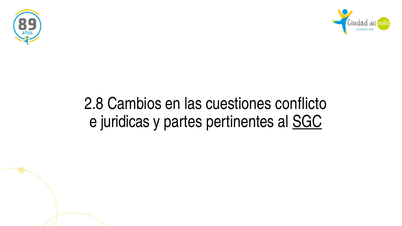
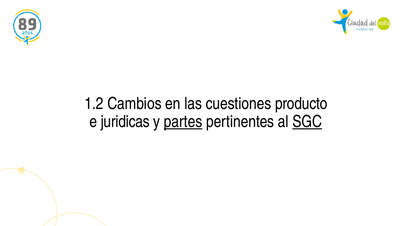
2.8: 2.8 -> 1.2
conflicto: conflicto -> producto
partes underline: none -> present
